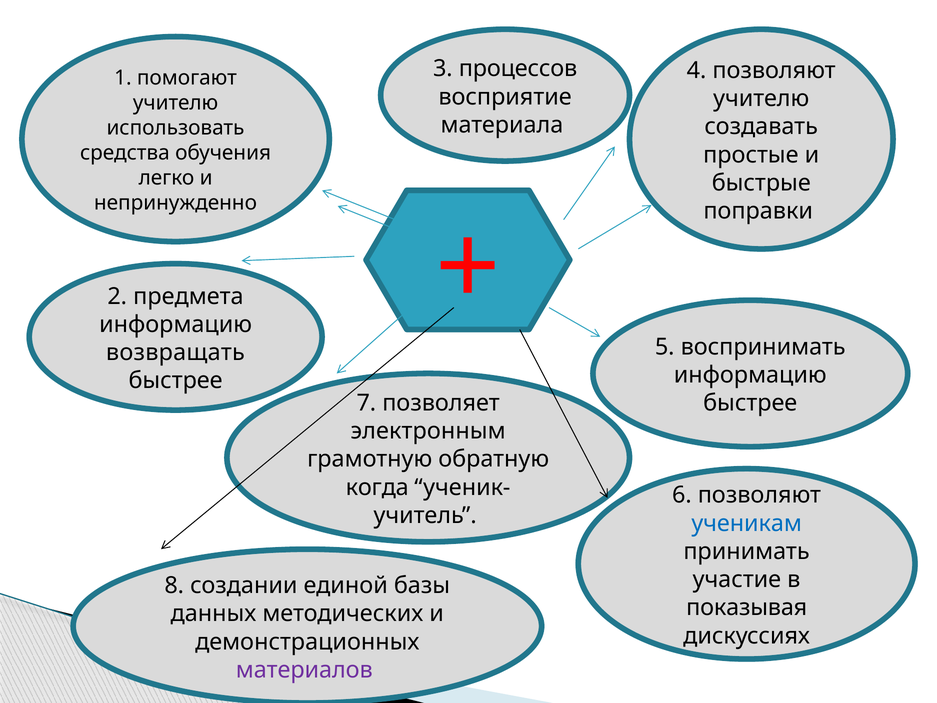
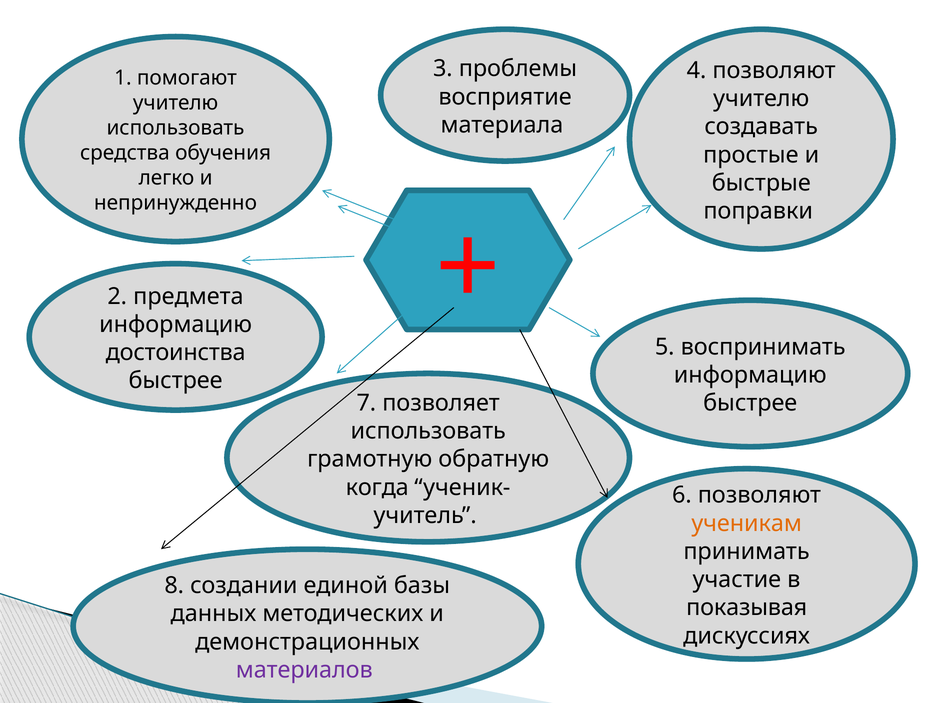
процессов: процессов -> проблемы
возвращать: возвращать -> достоинства
электронным at (428, 431): электронным -> использовать
ученикам colour: blue -> orange
